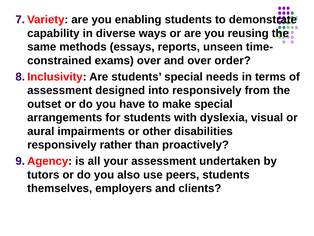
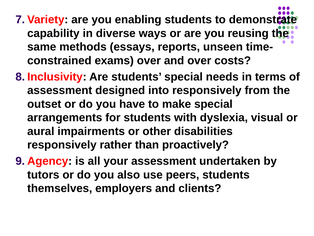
order: order -> costs
